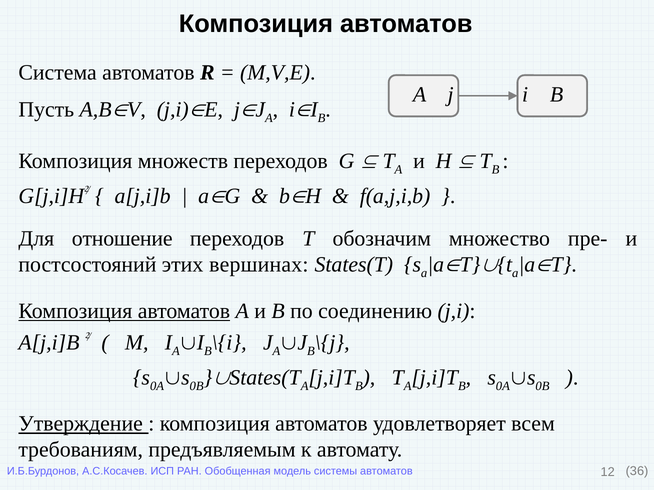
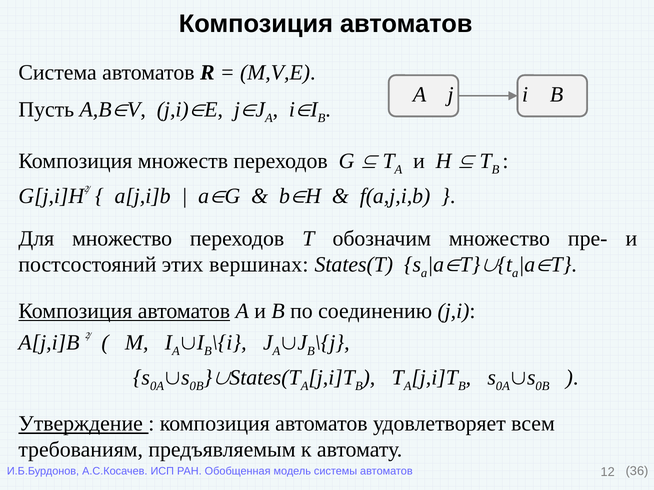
Для отношение: отношение -> множество
